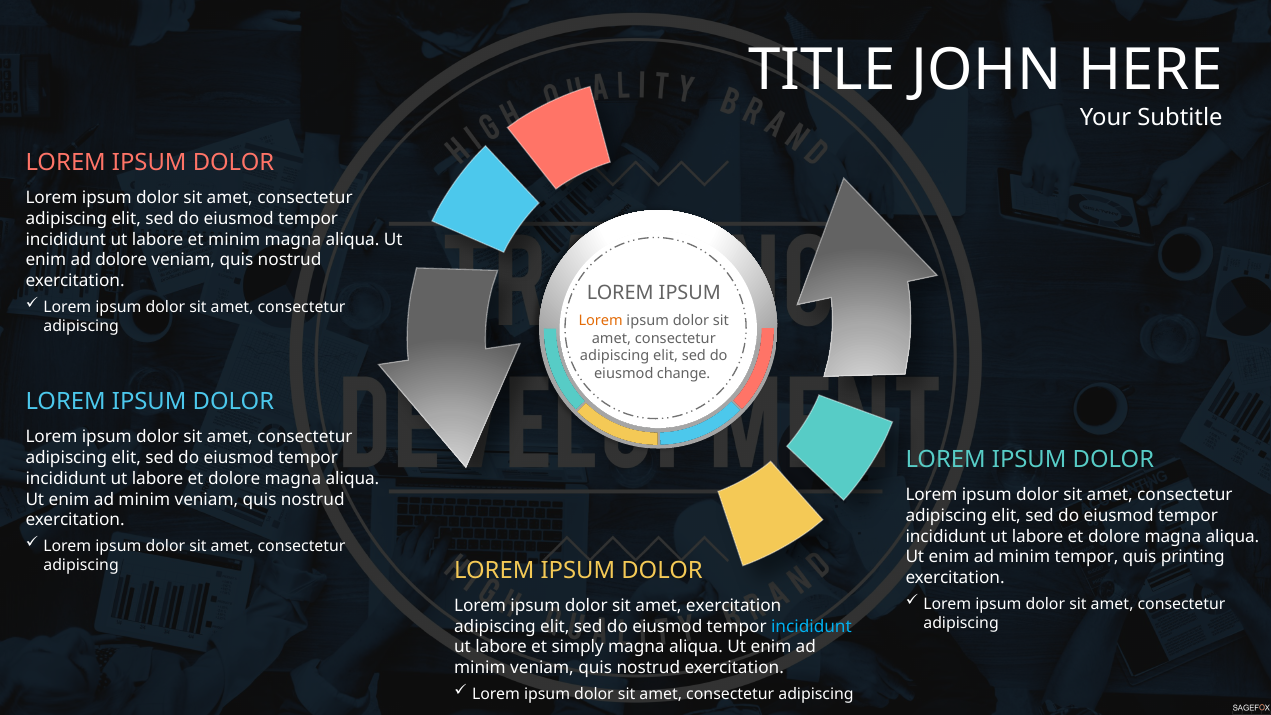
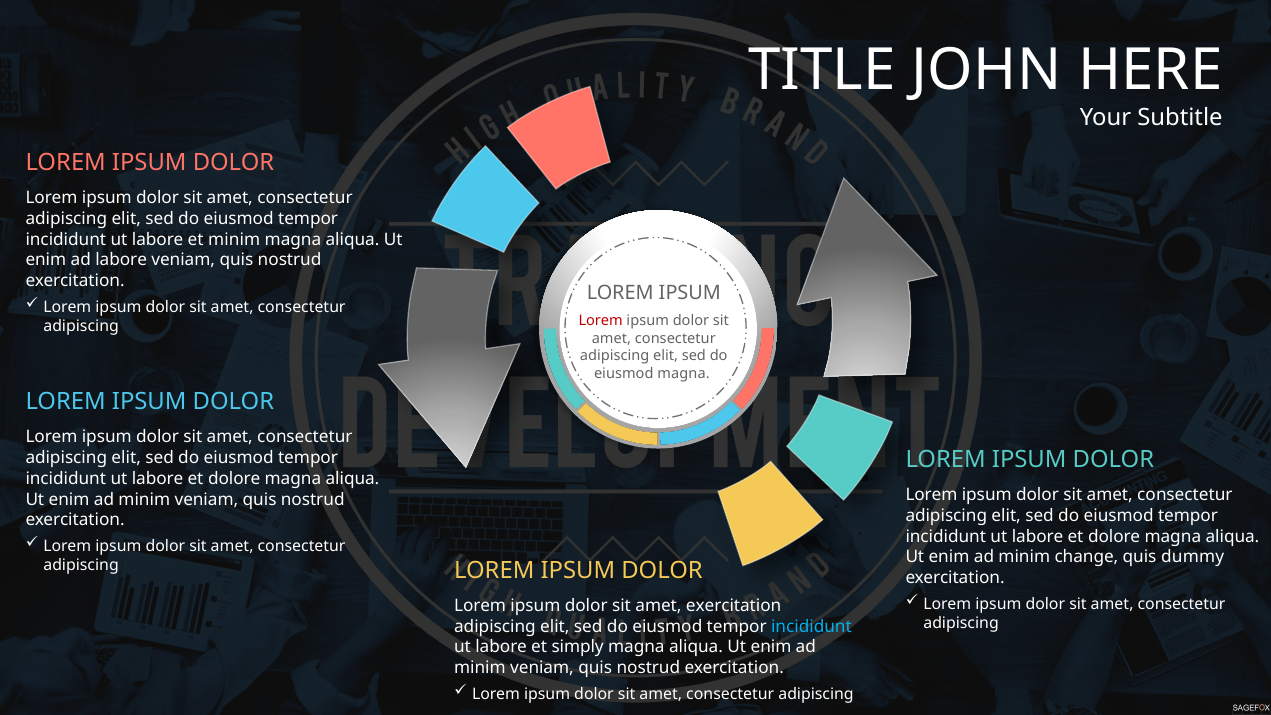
ad dolore: dolore -> labore
Lorem at (601, 321) colour: orange -> red
eiusmod change: change -> magna
minim tempor: tempor -> change
printing: printing -> dummy
